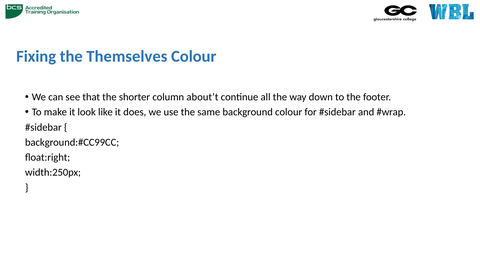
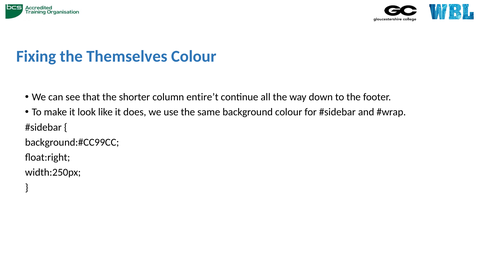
about’t: about’t -> entire’t
